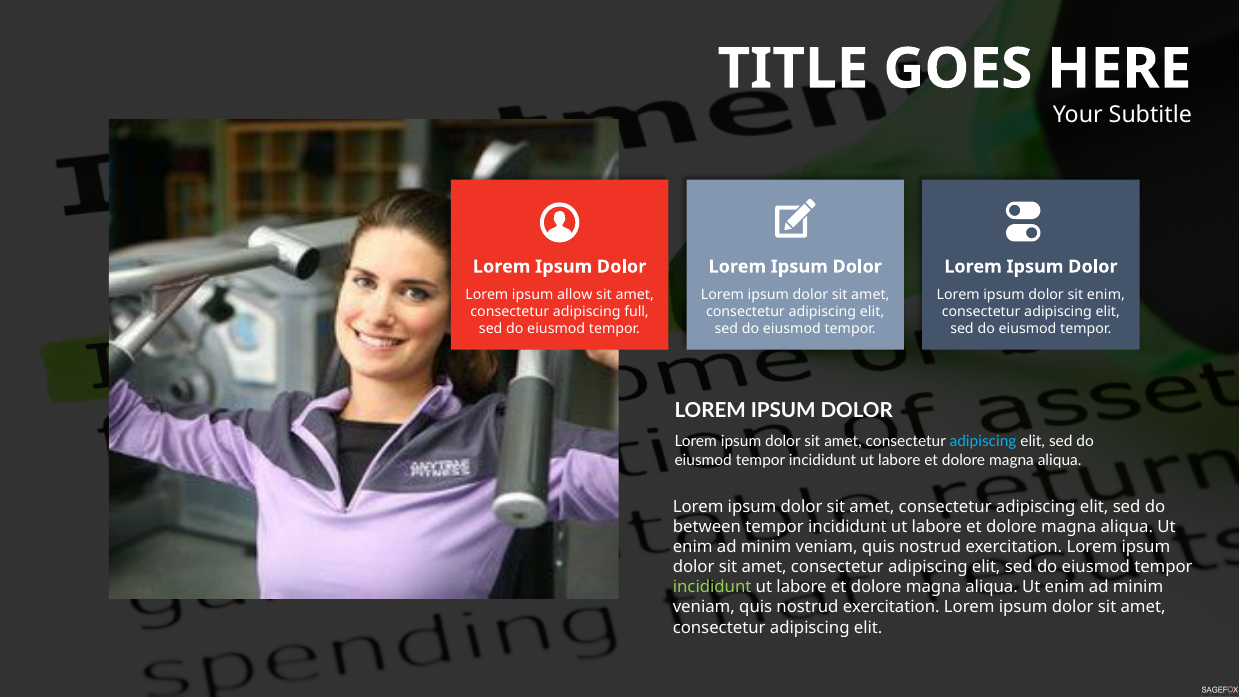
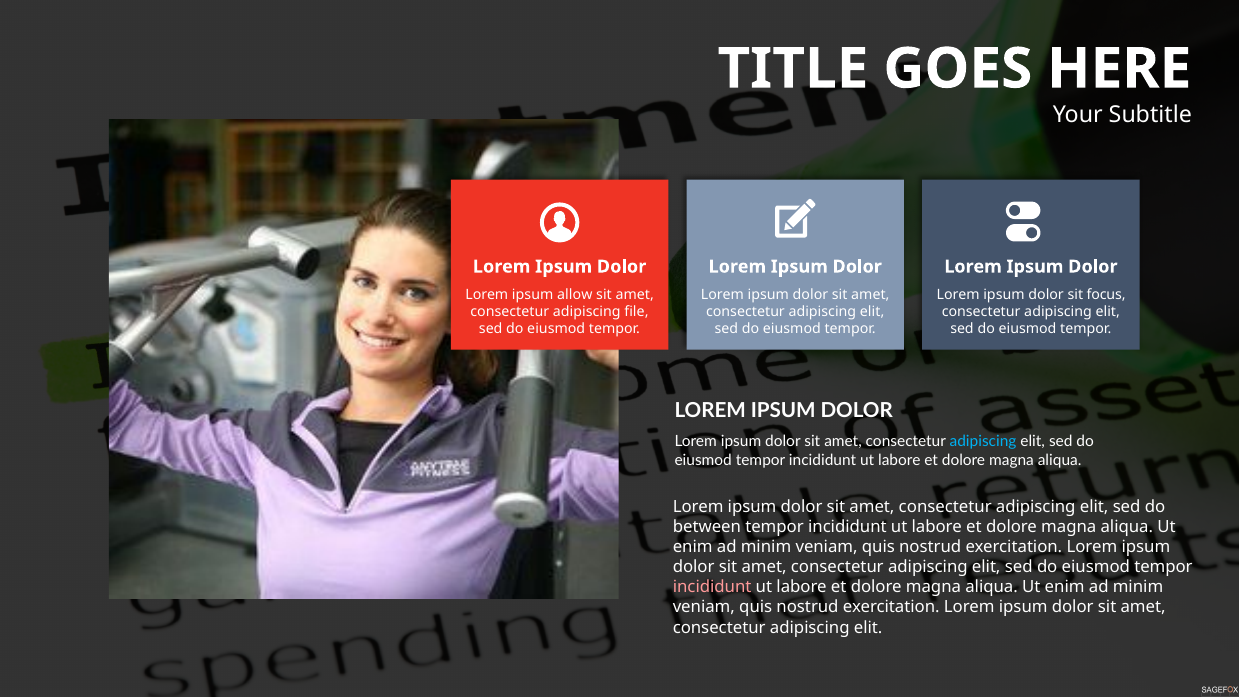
sit enim: enim -> focus
full: full -> file
incididunt at (712, 587) colour: light green -> pink
